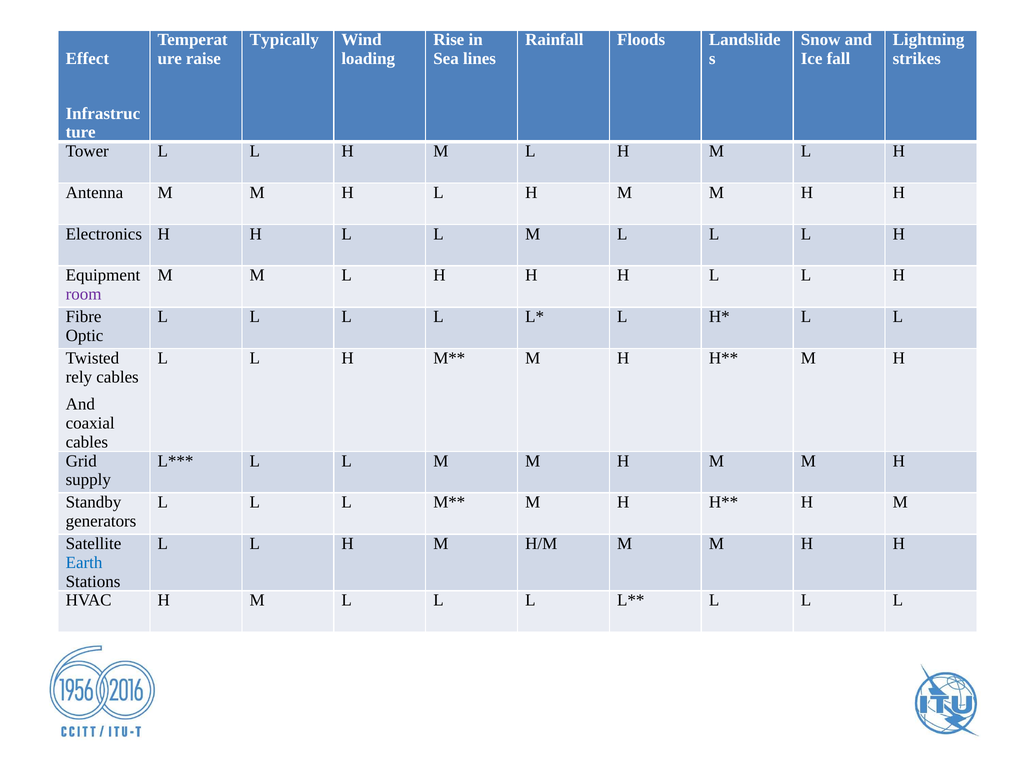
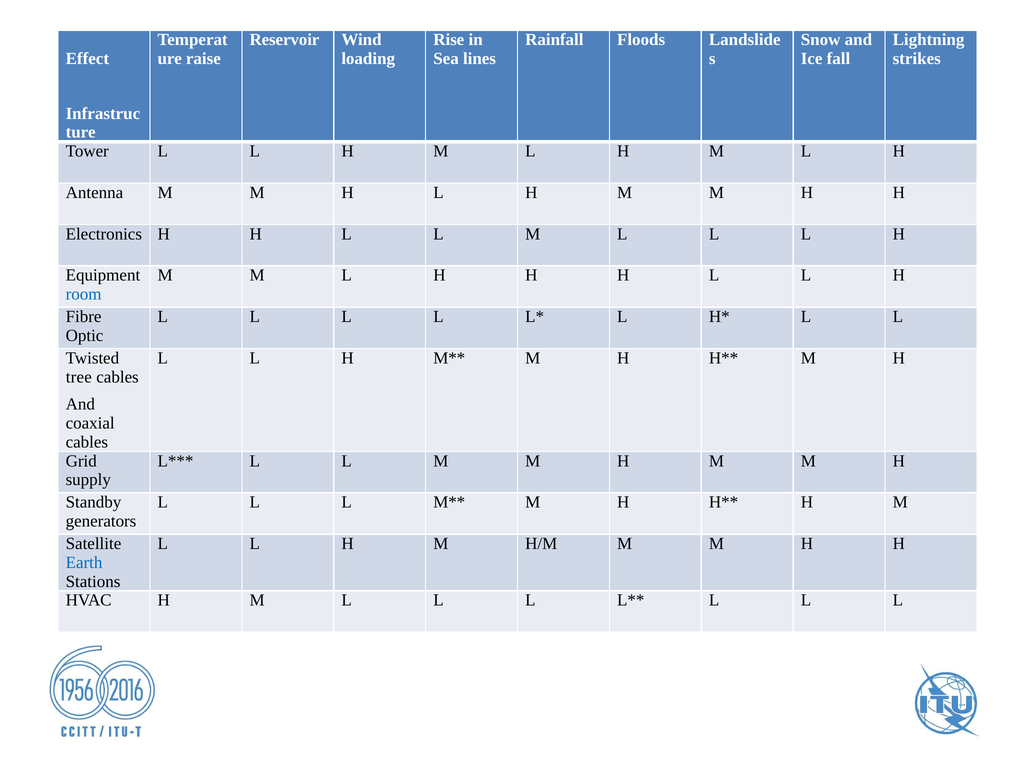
Typically: Typically -> Reservoir
room colour: purple -> blue
rely: rely -> tree
